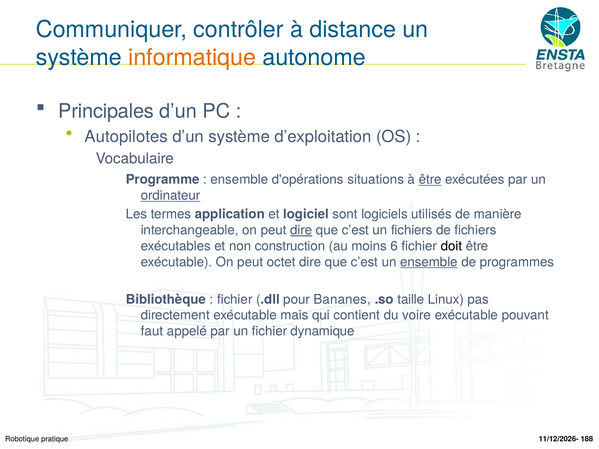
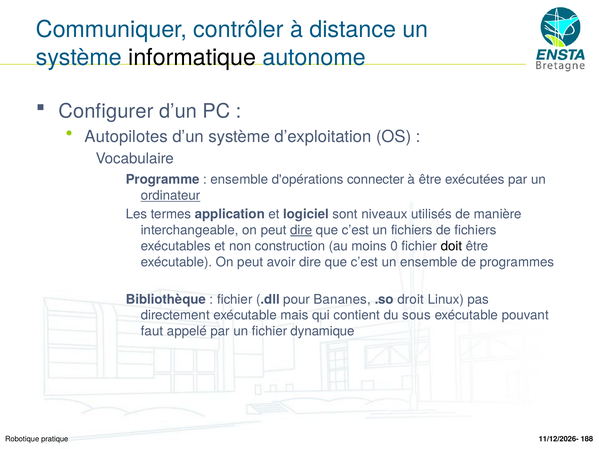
informatique colour: orange -> black
Principales: Principales -> Configurer
situations: situations -> connecter
être at (430, 180) underline: present -> none
logiciels: logiciels -> niveaux
6: 6 -> 0
octet: octet -> avoir
ensemble at (429, 262) underline: present -> none
taille: taille -> droit
voire: voire -> sous
